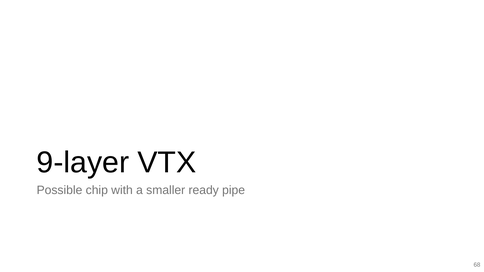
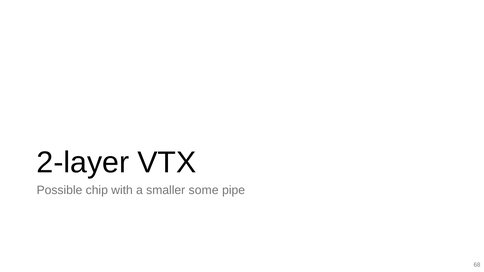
9-layer: 9-layer -> 2-layer
ready: ready -> some
